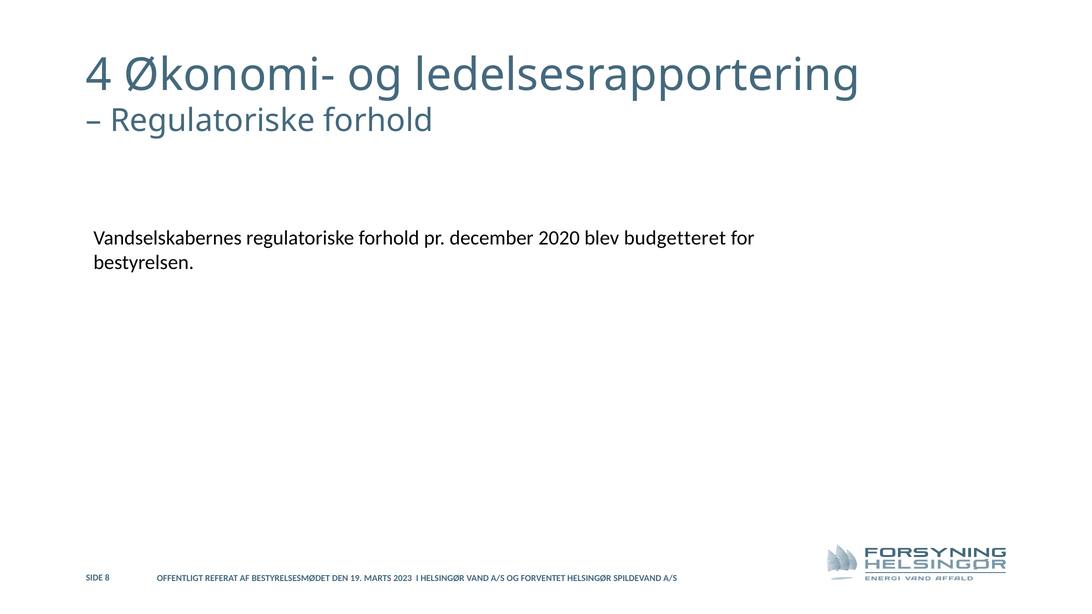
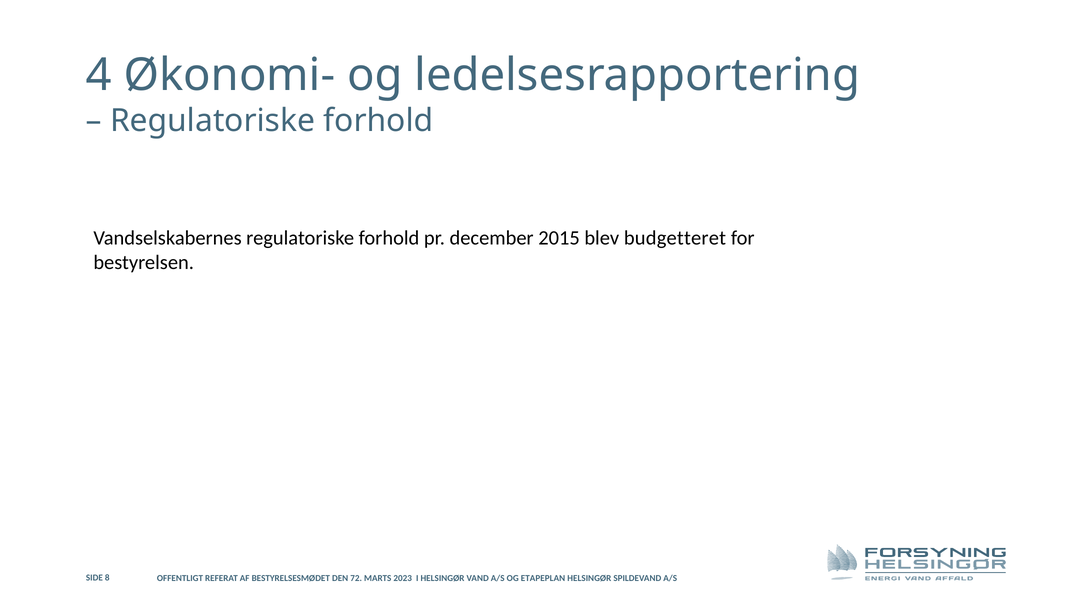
2020: 2020 -> 2015
19: 19 -> 72
FORVENTET: FORVENTET -> ETAPEPLAN
